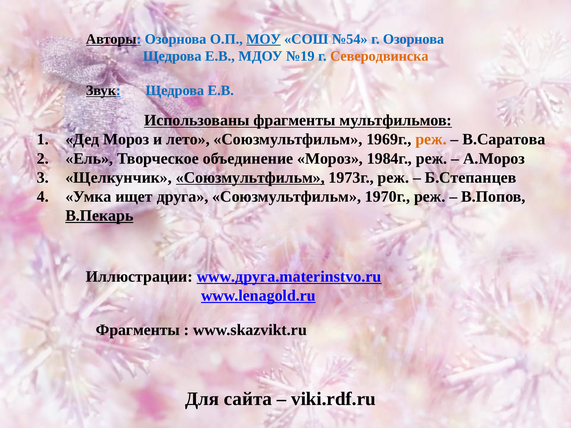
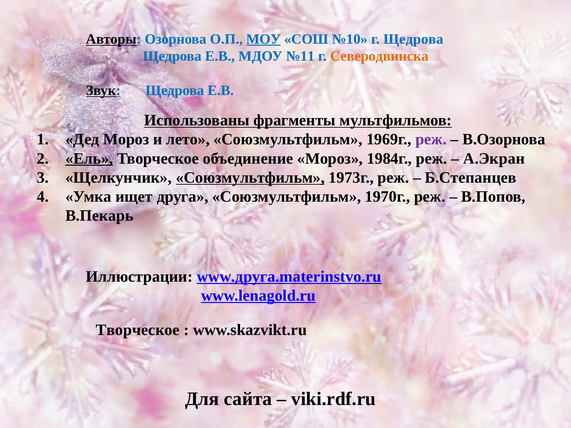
№54: №54 -> №10
г Озорнова: Озорнова -> Щедрова
№19: №19 -> №11
реж at (431, 140) colour: orange -> purple
В.Саратова: В.Саратова -> В.Озорнова
Ель underline: none -> present
А.Мороз: А.Мороз -> А.Экран
В.Пекарь underline: present -> none
Фрагменты at (138, 330): Фрагменты -> Творческое
